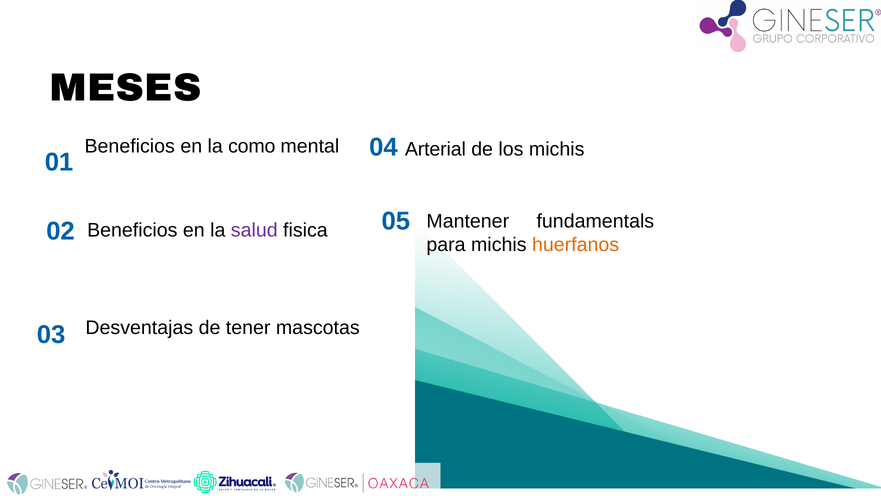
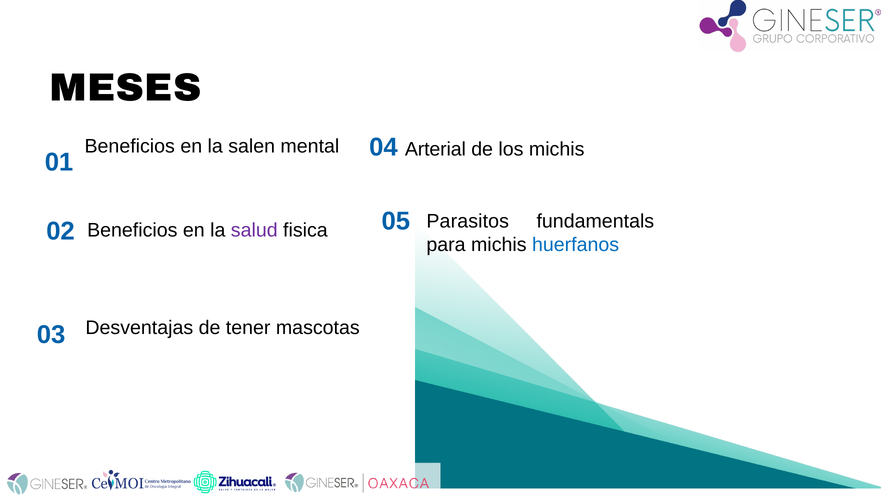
como: como -> salen
Mantener: Mantener -> Parasitos
huerfanos colour: orange -> blue
